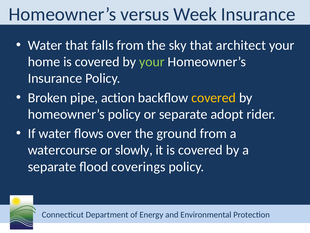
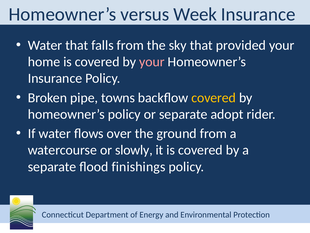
architect: architect -> provided
your at (152, 62) colour: light green -> pink
action: action -> towns
coverings: coverings -> finishings
